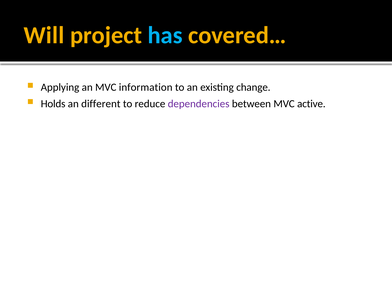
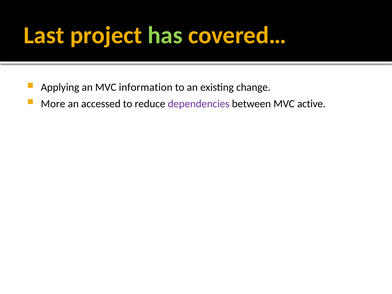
Will: Will -> Last
has colour: light blue -> light green
Holds: Holds -> More
different: different -> accessed
